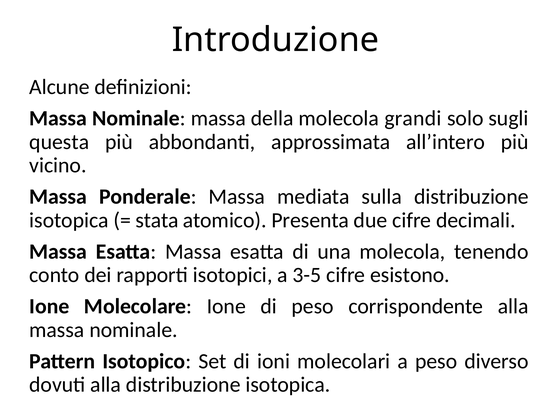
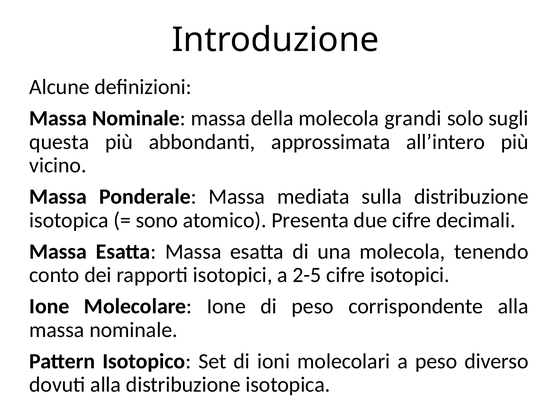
stata: stata -> sono
3-5: 3-5 -> 2-5
cifre esistono: esistono -> isotopici
